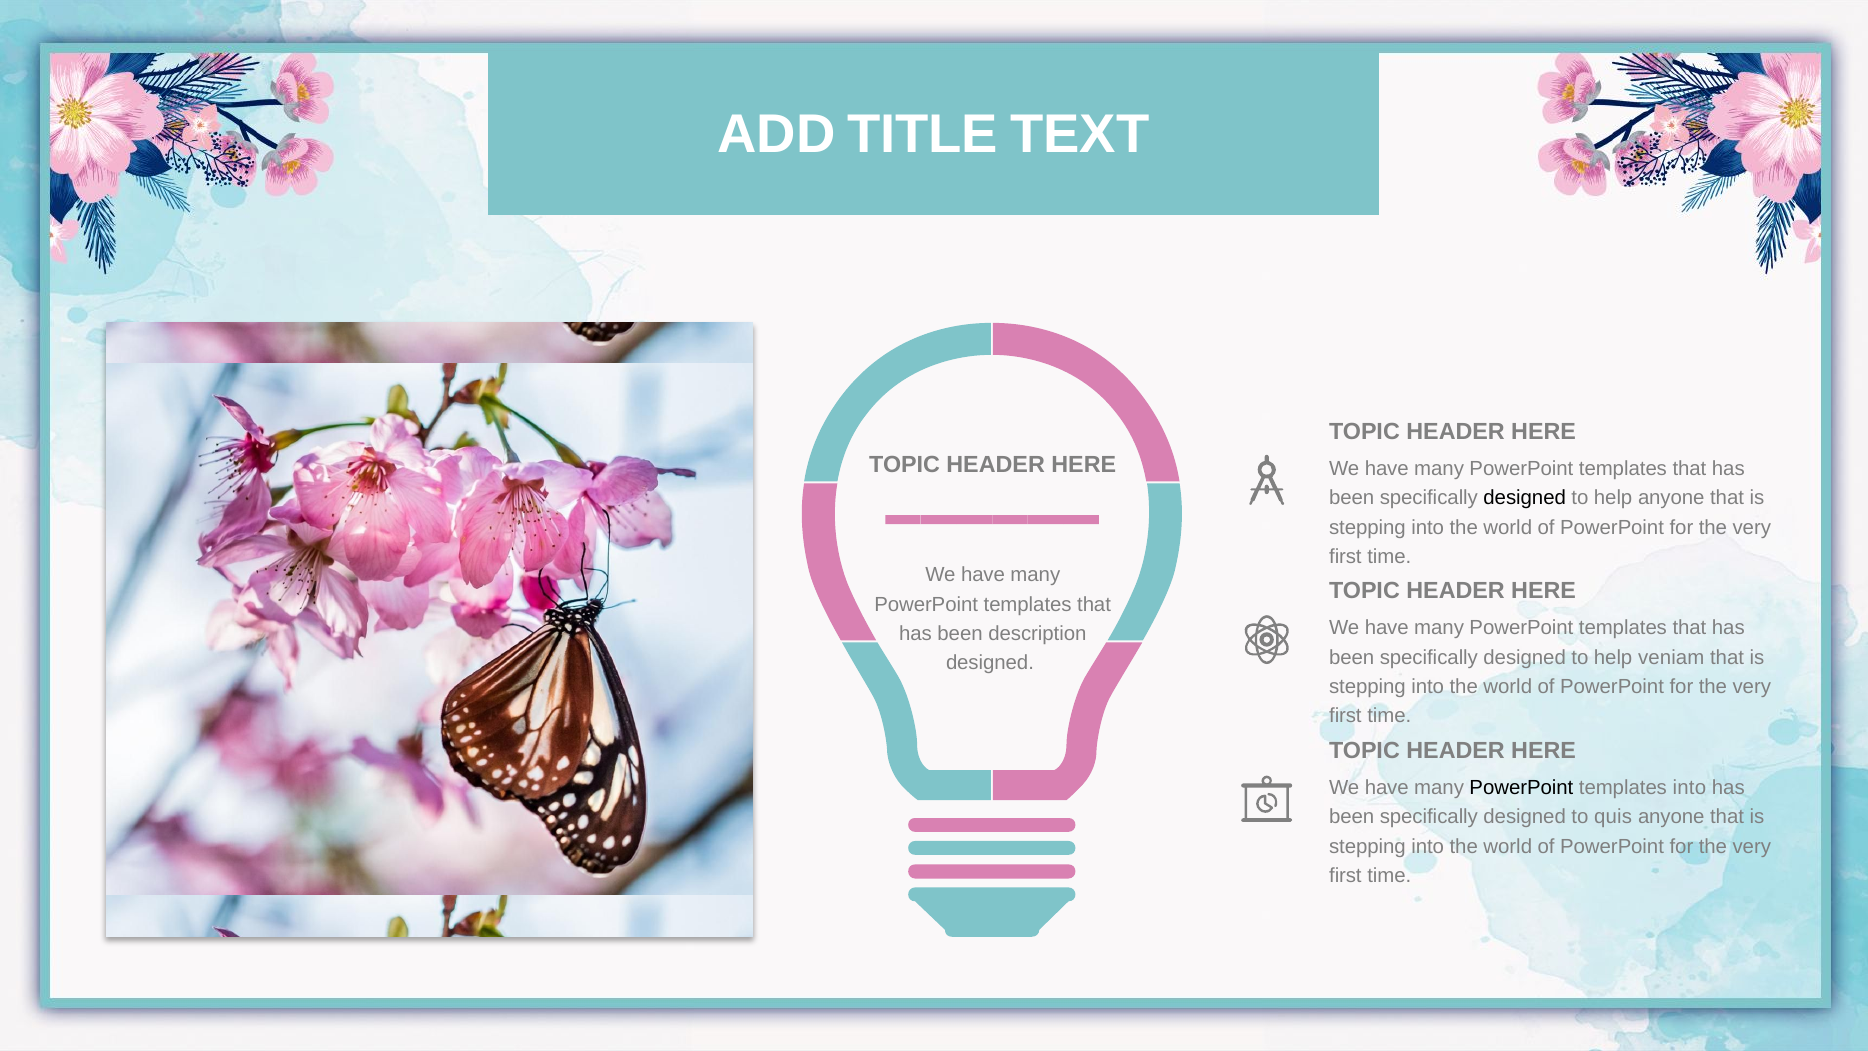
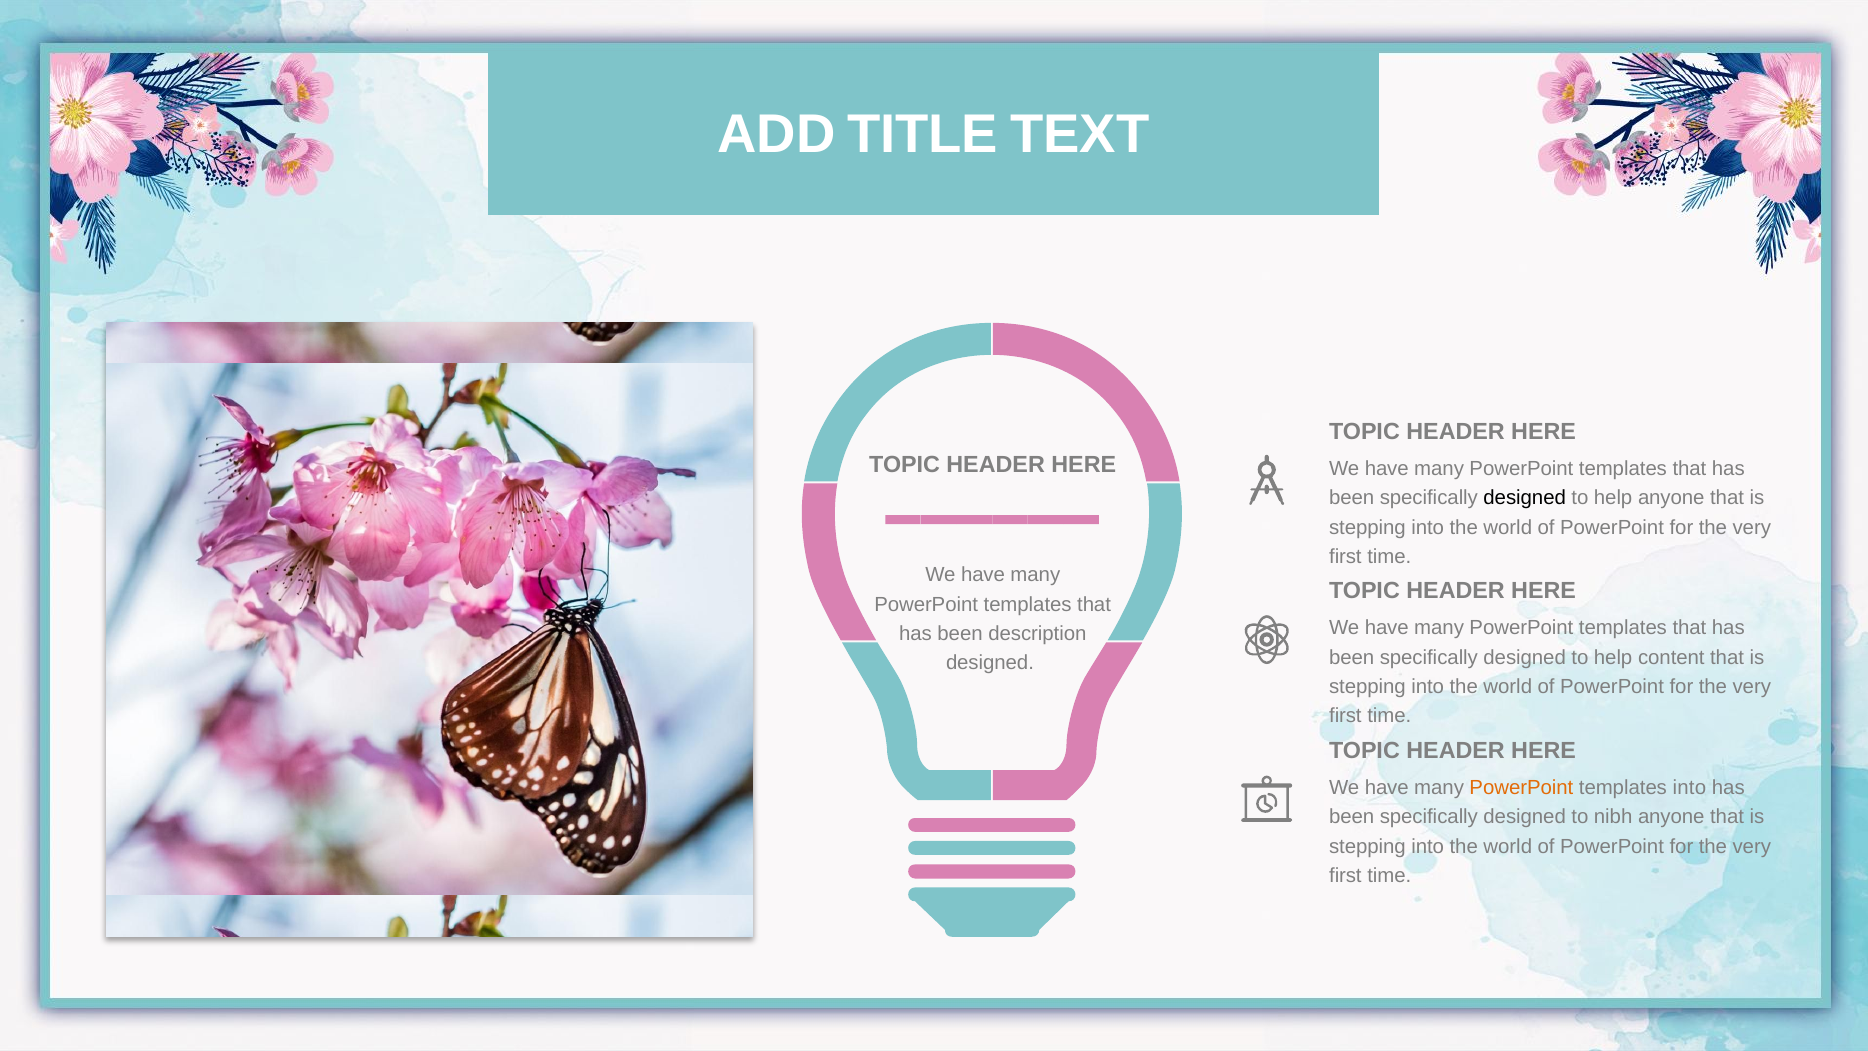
veniam: veniam -> content
PowerPoint at (1521, 788) colour: black -> orange
quis: quis -> nibh
